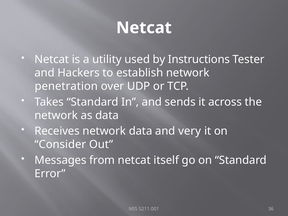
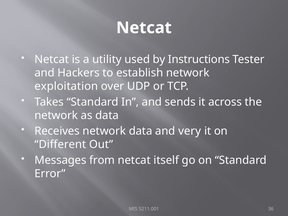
penetration: penetration -> exploitation
Consider: Consider -> Different
